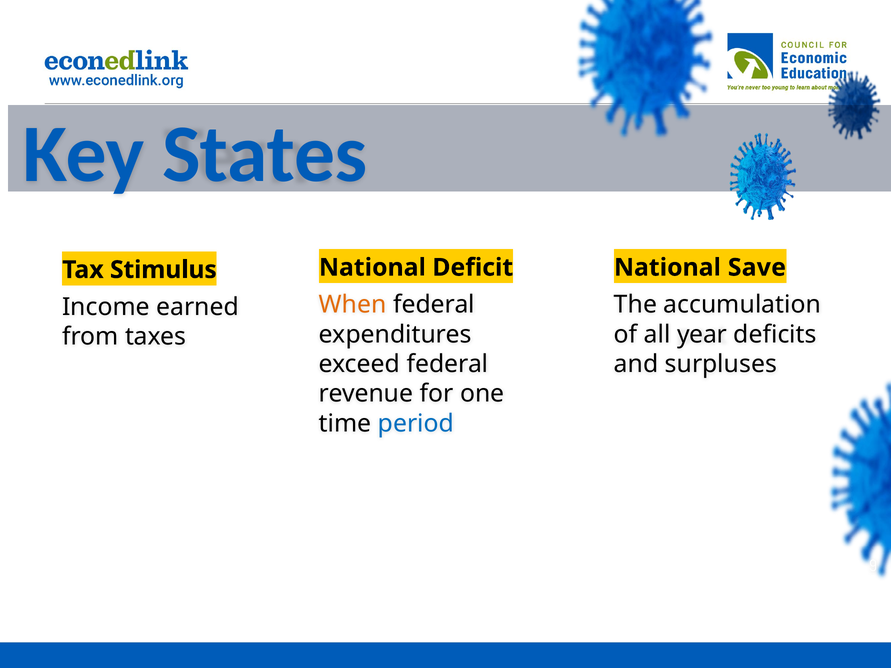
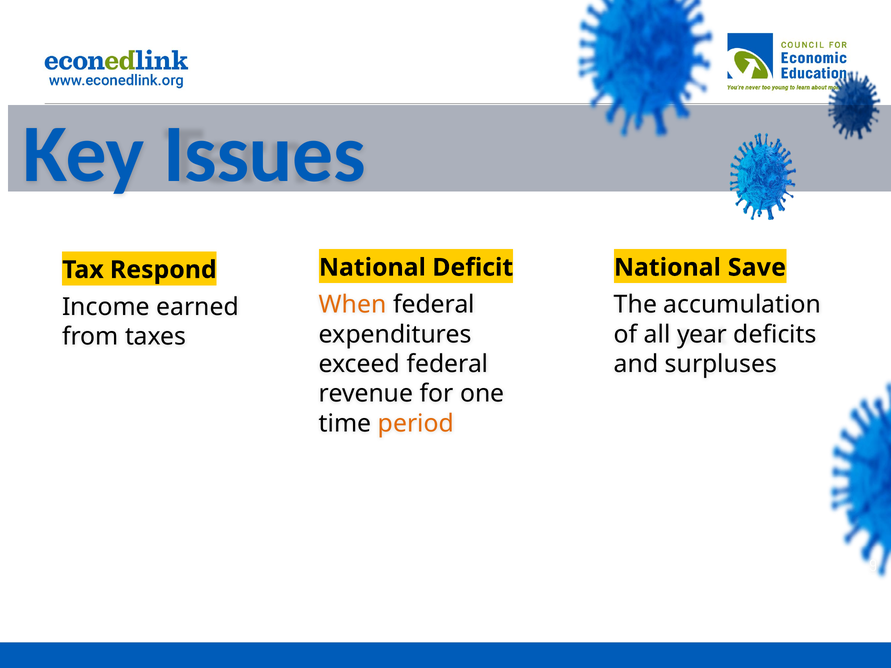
States: States -> Issues
Stimulus: Stimulus -> Respond
period colour: blue -> orange
